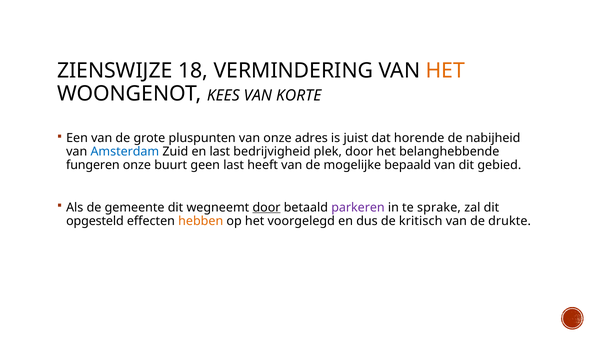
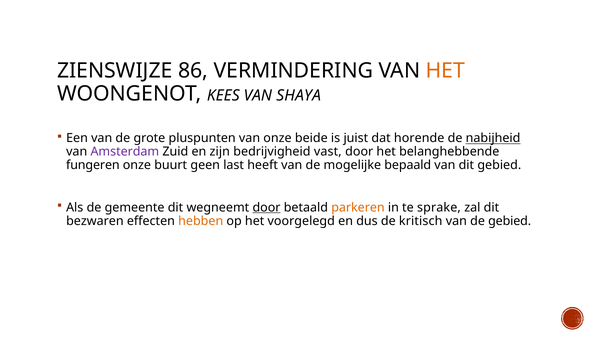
18: 18 -> 86
KORTE: KORTE -> SHAYA
adres: adres -> beide
nabijheid underline: none -> present
Amsterdam colour: blue -> purple
en last: last -> zijn
plek: plek -> vast
parkeren colour: purple -> orange
opgesteld: opgesteld -> bezwaren
de drukte: drukte -> gebied
